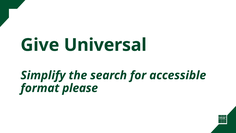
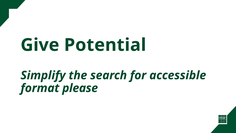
Universal: Universal -> Potential
